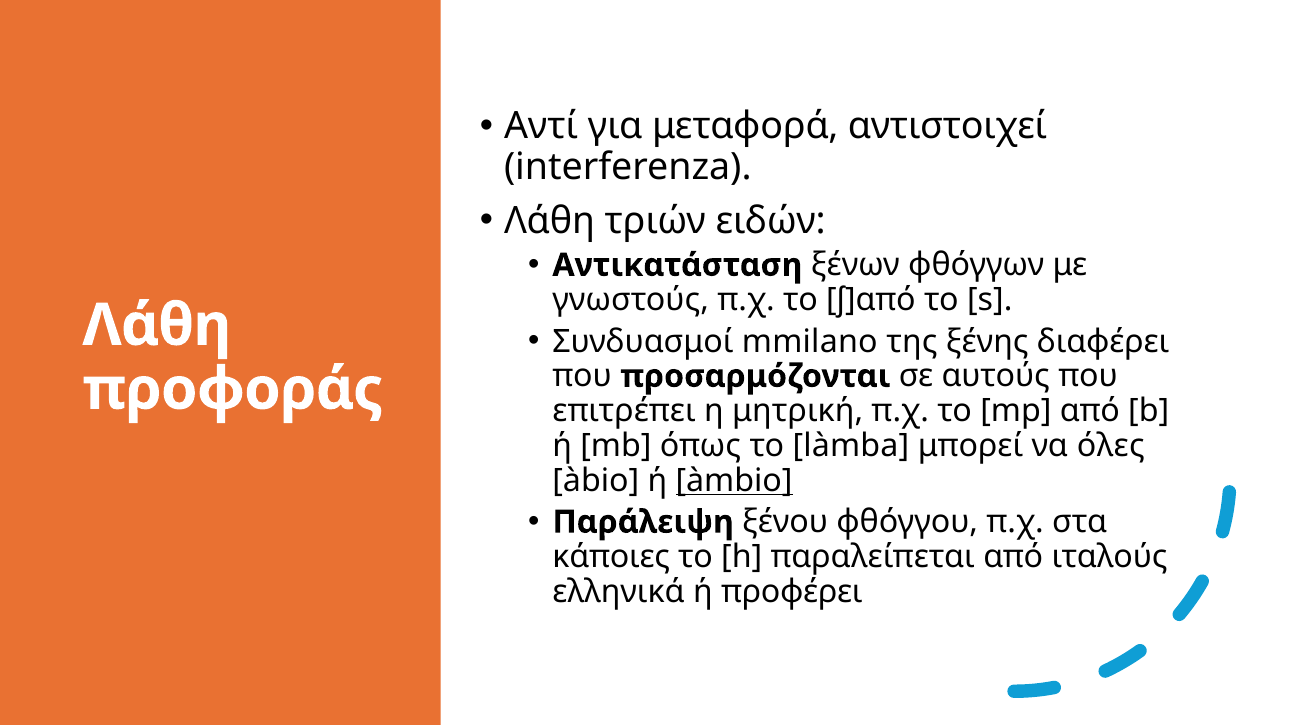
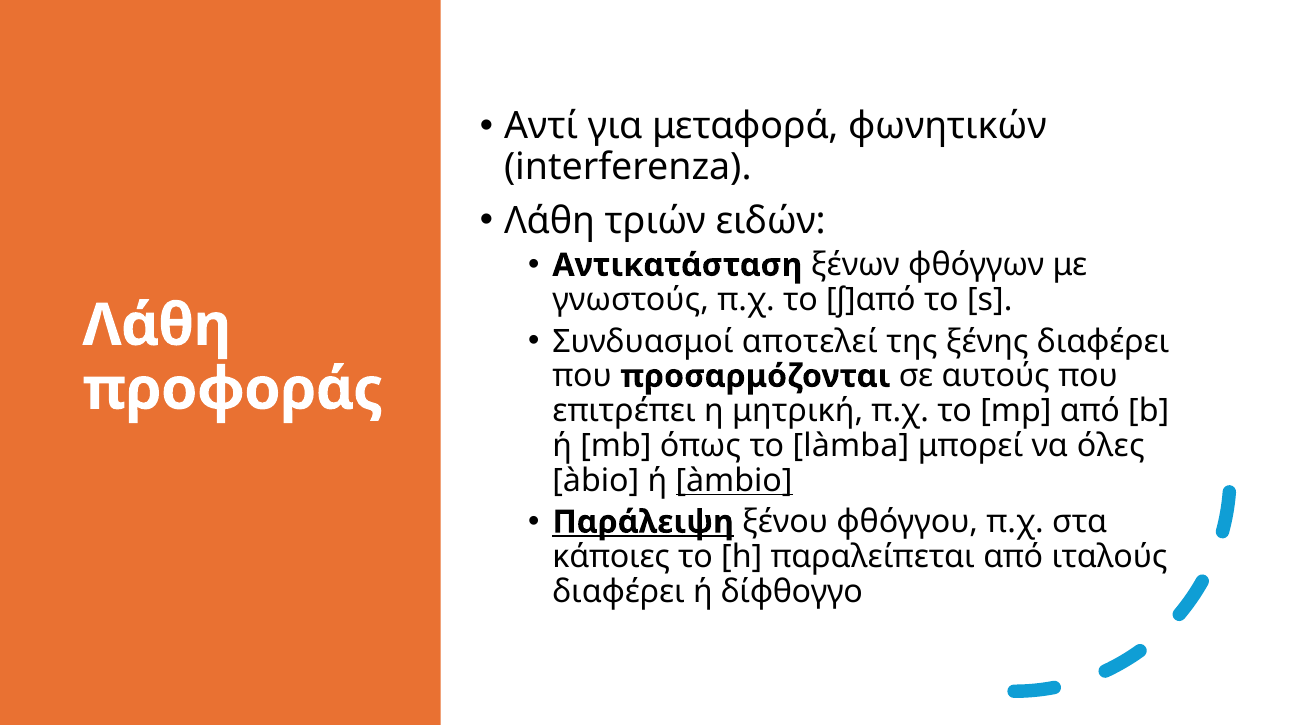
αντιστοιχεί: αντιστοιχεί -> φωνητικών
mmilano: mmilano -> αποτελεί
Παράλειψη underline: none -> present
ελληνικά at (619, 592): ελληνικά -> διαφέρει
προφέρει: προφέρει -> δίφθογγο
